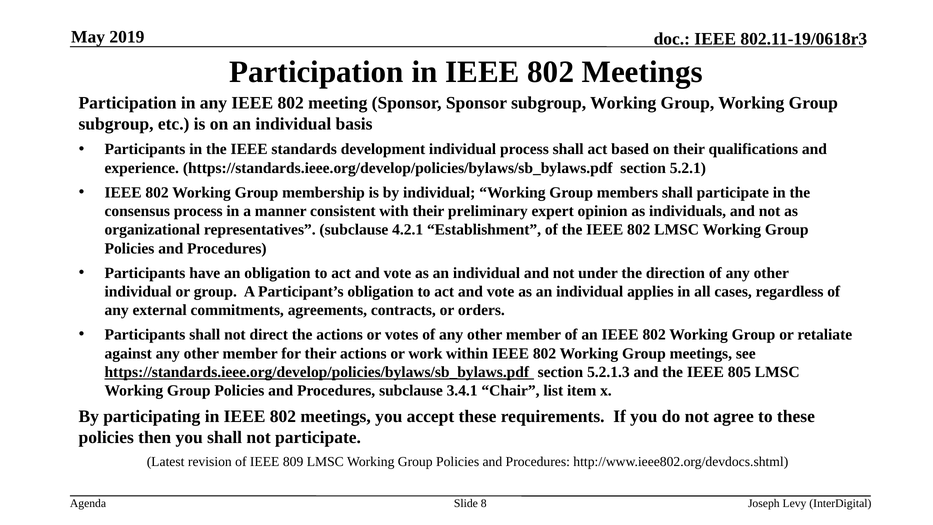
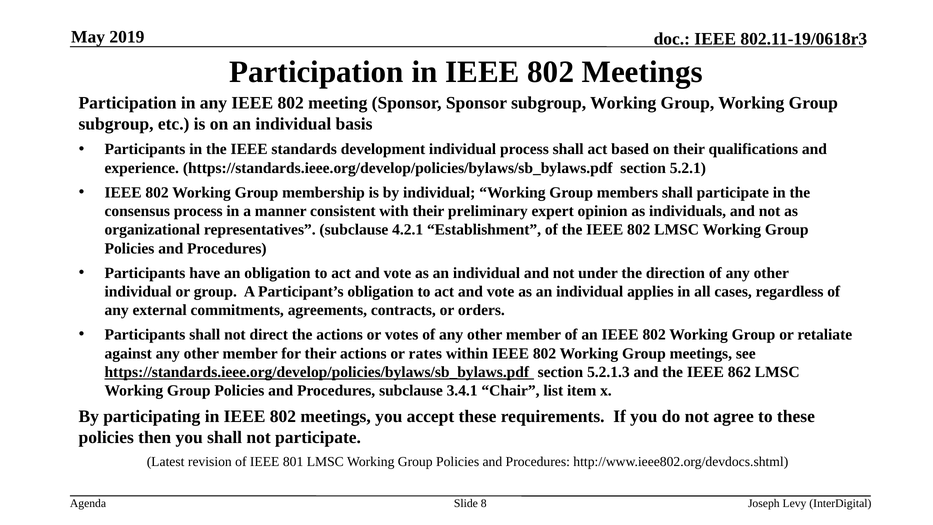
work: work -> rates
805: 805 -> 862
809: 809 -> 801
